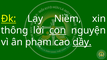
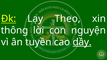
Niềm: Niềm -> Theo
con underline: present -> none
phạm: phạm -> tuyền
